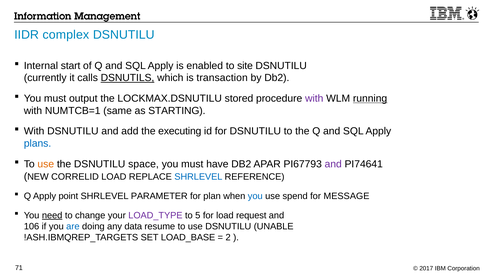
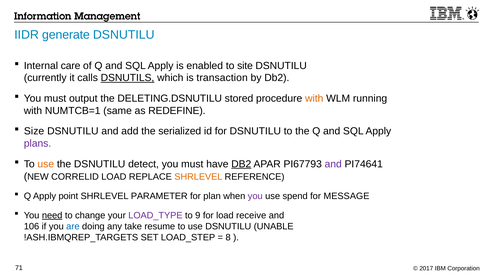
complex: complex -> generate
start: start -> care
LOCKMAX.DSNUTILU: LOCKMAX.DSNUTILU -> DELETING.DSNUTILU
with at (314, 99) colour: purple -> orange
running underline: present -> none
STARTING: STARTING -> REDEFINE
With at (34, 131): With -> Size
executing: executing -> serialized
plans colour: blue -> purple
space: space -> detect
DB2 at (241, 164) underline: none -> present
SHRLEVEL at (198, 177) colour: blue -> orange
you at (255, 197) colour: blue -> purple
5: 5 -> 9
request: request -> receive
data: data -> take
LOAD_BASE: LOAD_BASE -> LOAD_STEP
2: 2 -> 8
